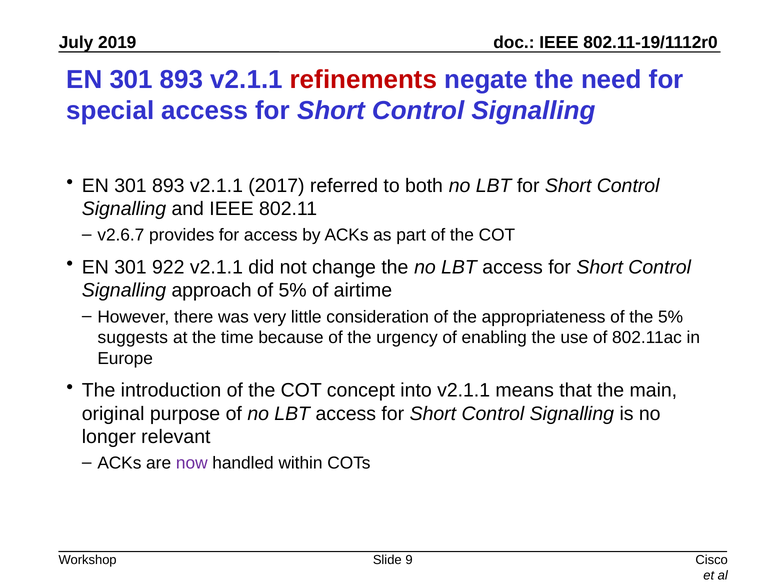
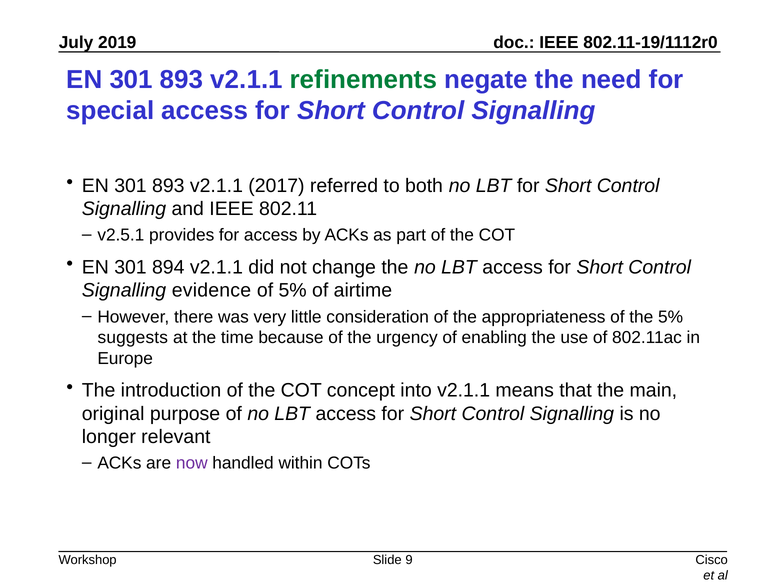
refinements colour: red -> green
v2.6.7: v2.6.7 -> v2.5.1
922: 922 -> 894
approach: approach -> evidence
